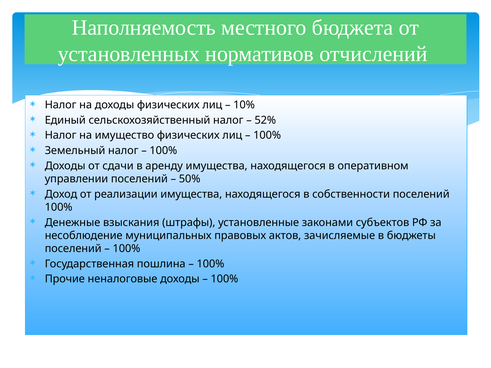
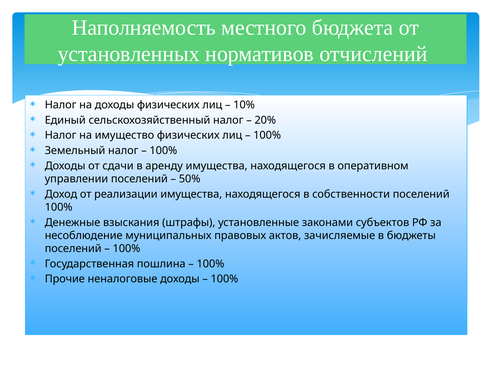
52%: 52% -> 20%
